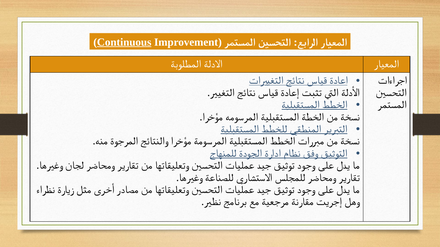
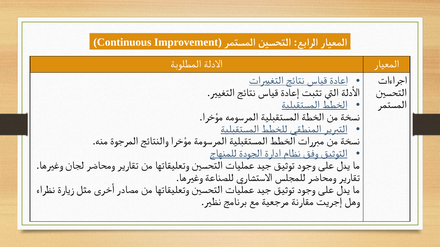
Continuous underline: present -> none
